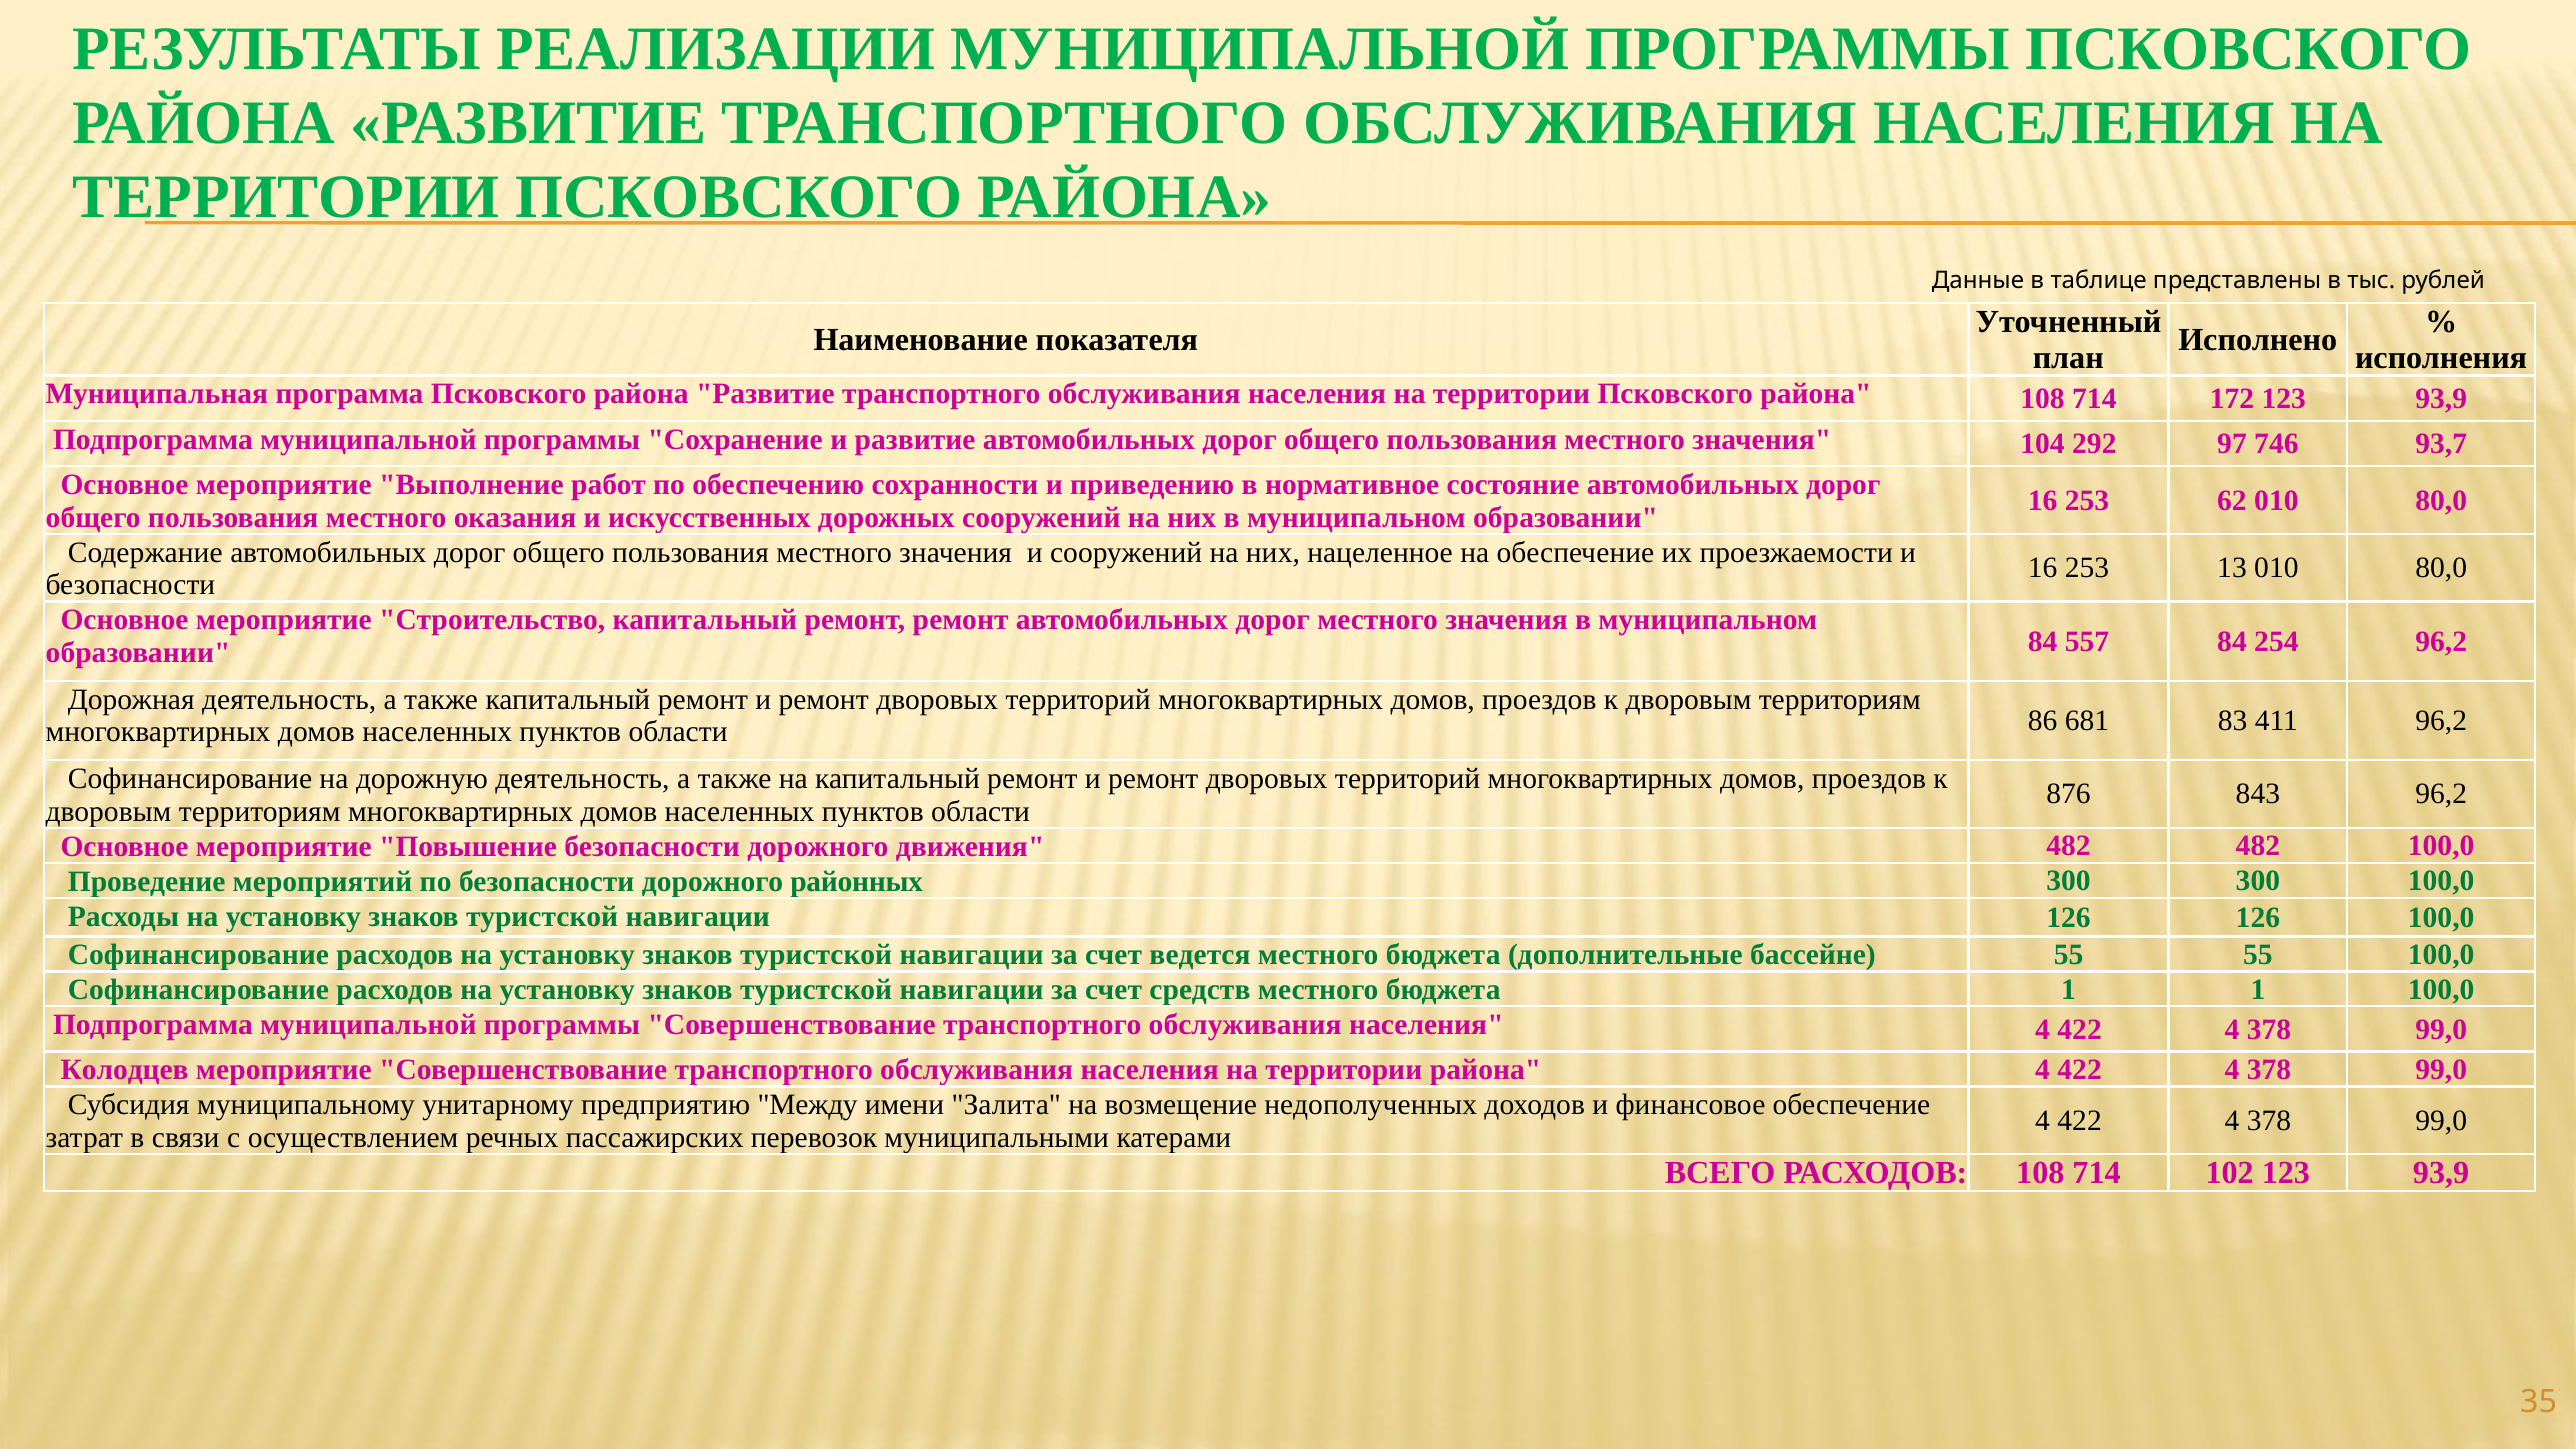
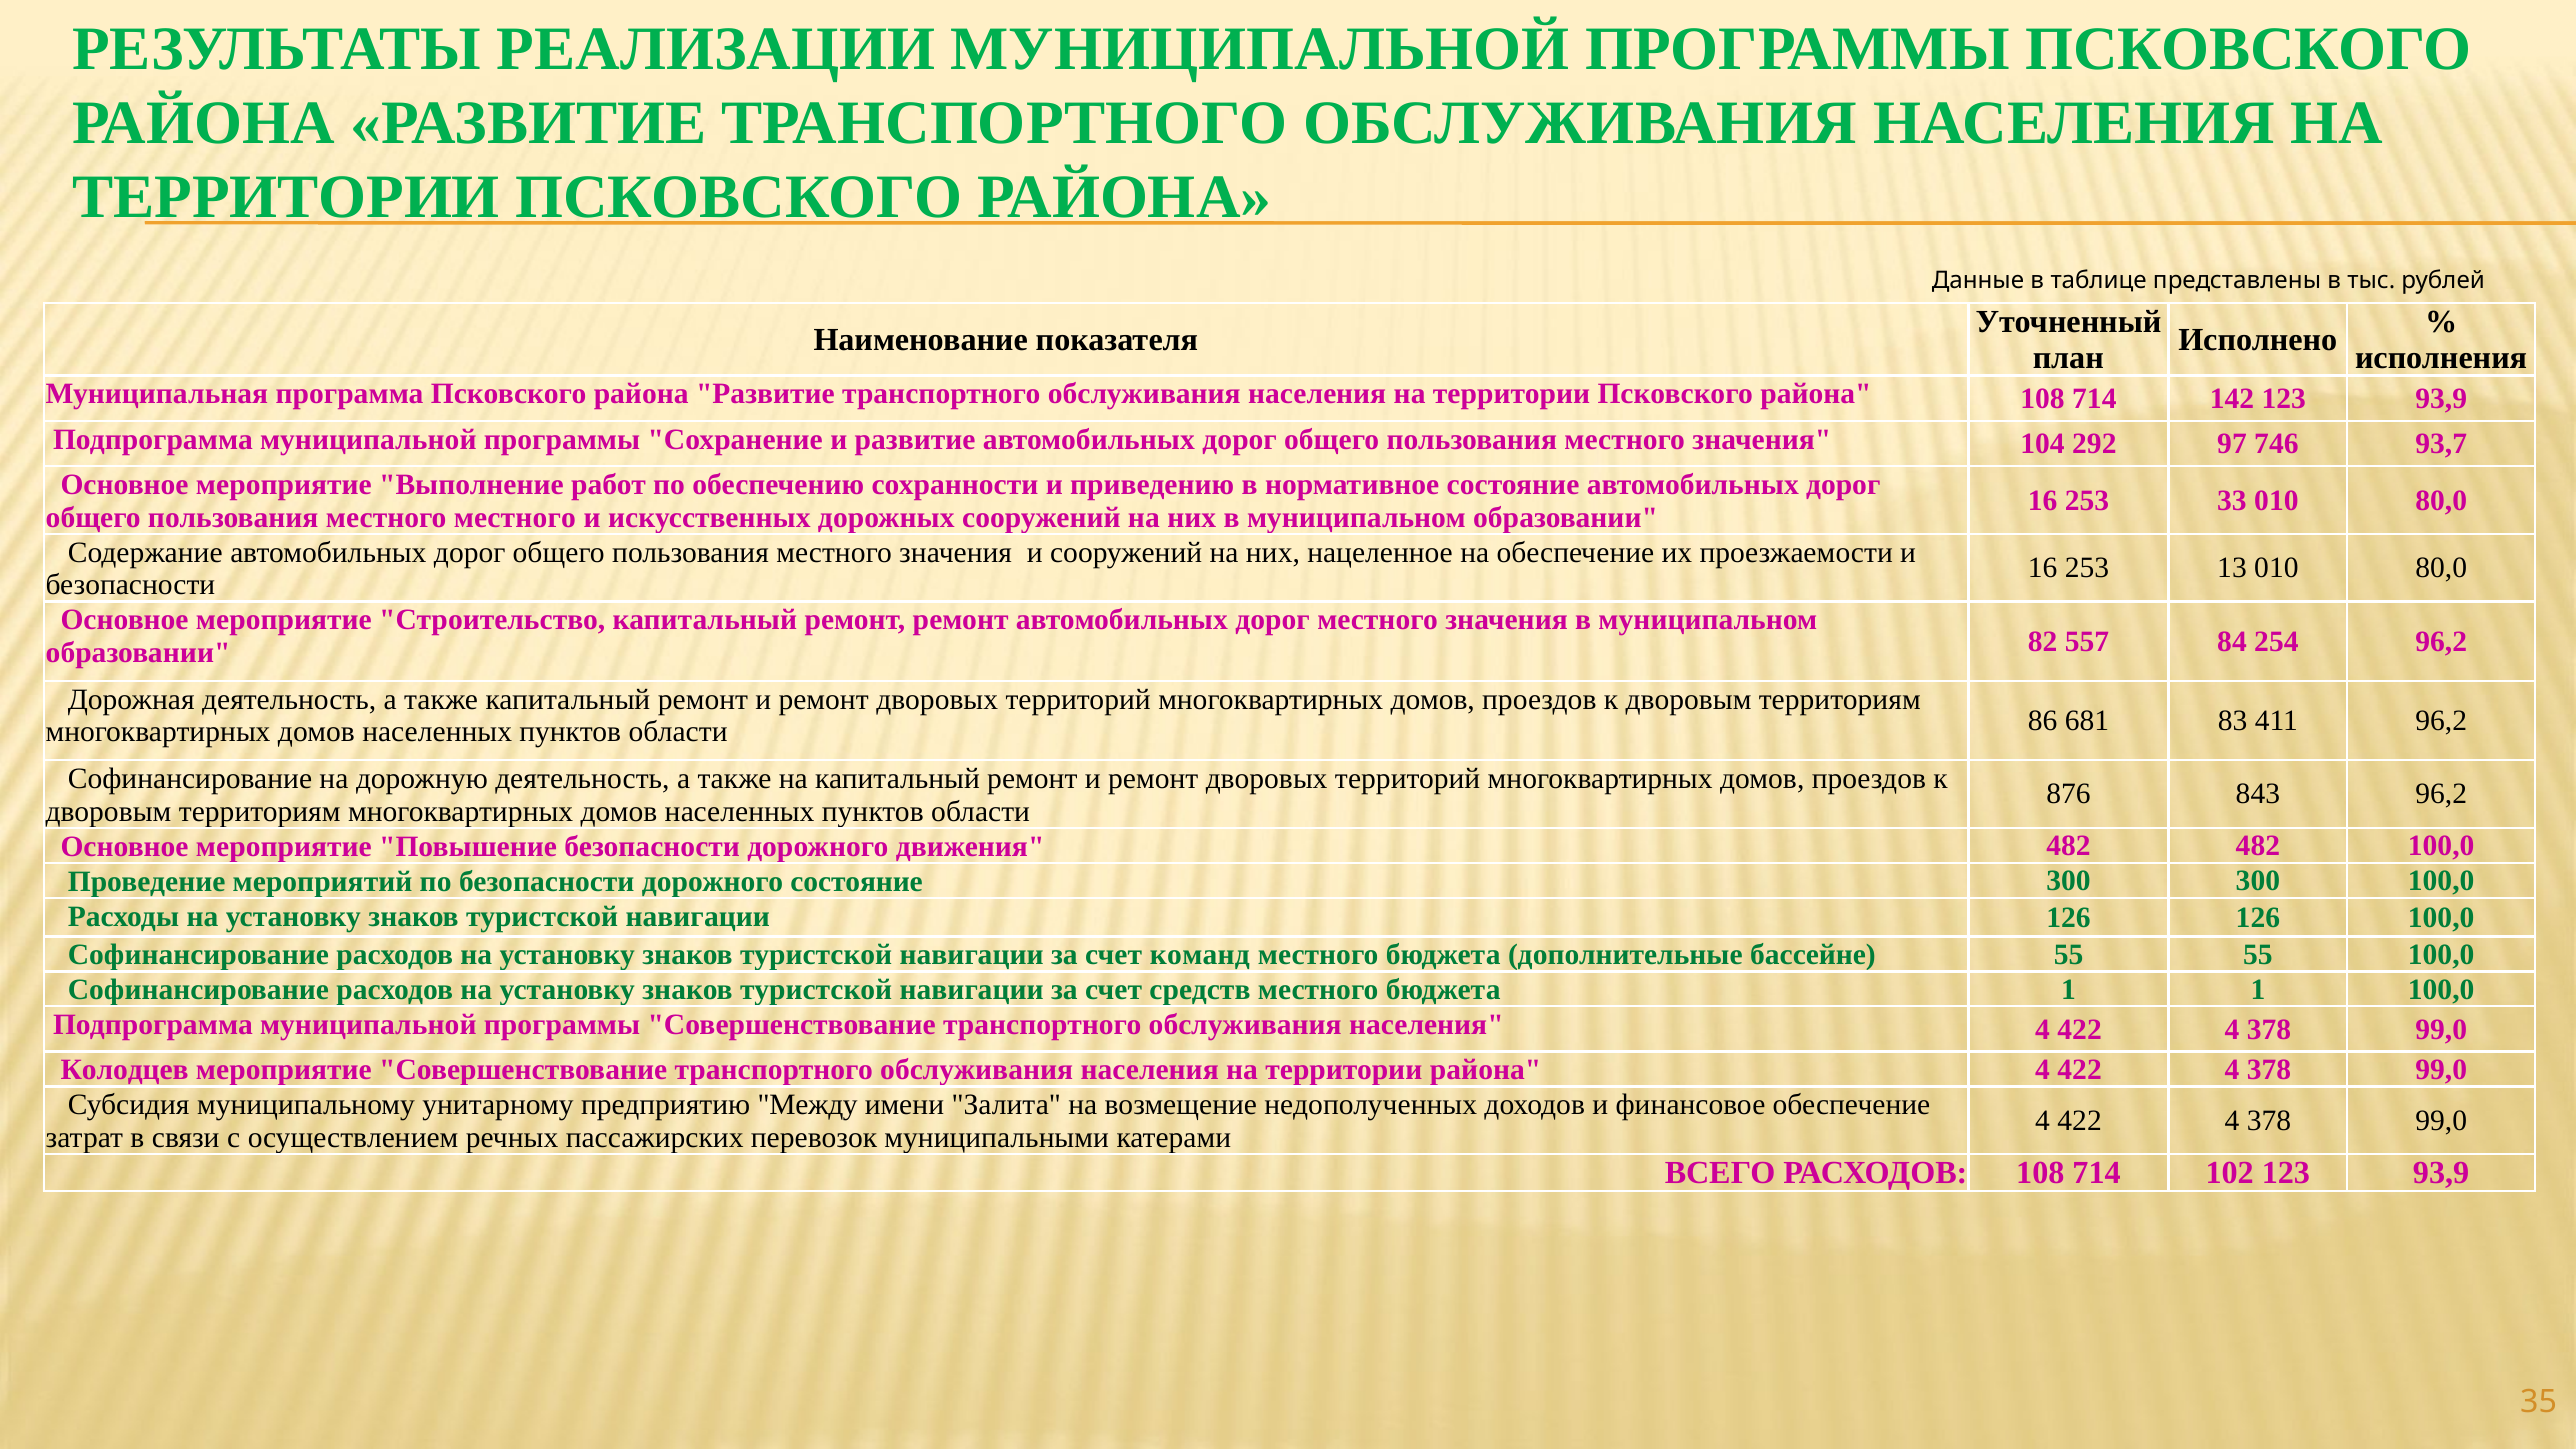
172: 172 -> 142
62: 62 -> 33
местного оказания: оказания -> местного
образовании 84: 84 -> 82
дорожного районных: районных -> состояние
ведется: ведется -> команд
